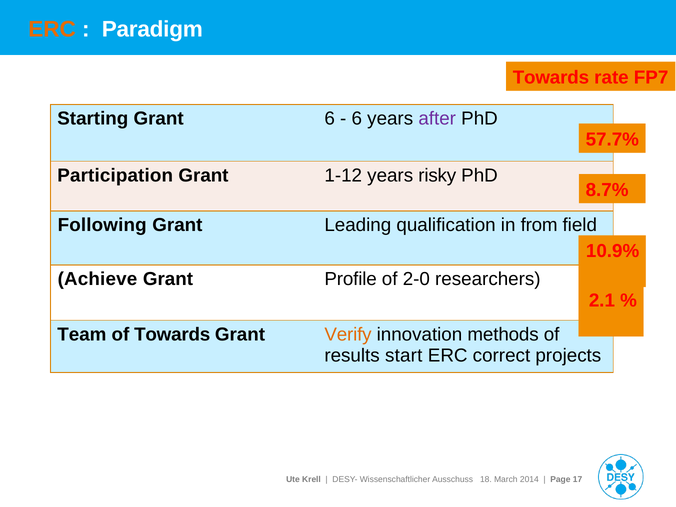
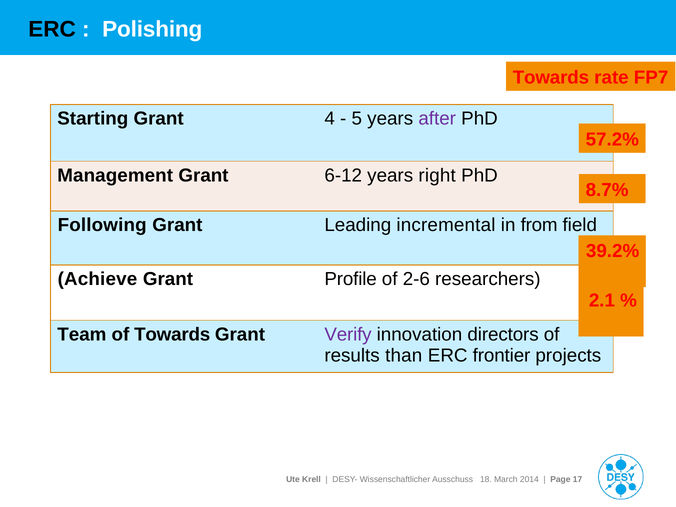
ERC at (52, 29) colour: orange -> black
Paradigm: Paradigm -> Polishing
Grant 6: 6 -> 4
6 at (357, 119): 6 -> 5
57.7%: 57.7% -> 57.2%
Participation: Participation -> Management
1-12: 1-12 -> 6-12
risky: risky -> right
qualification: qualification -> incremental
10.9%: 10.9% -> 39.2%
2-0: 2-0 -> 2-6
Verify colour: orange -> purple
methods: methods -> directors
start: start -> than
correct: correct -> frontier
